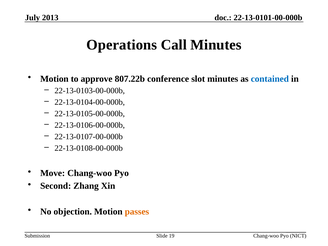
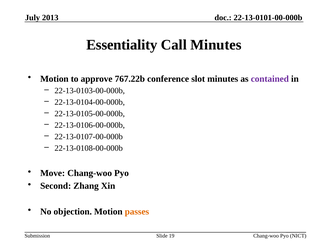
Operations: Operations -> Essentiality
807.22b: 807.22b -> 767.22b
contained colour: blue -> purple
